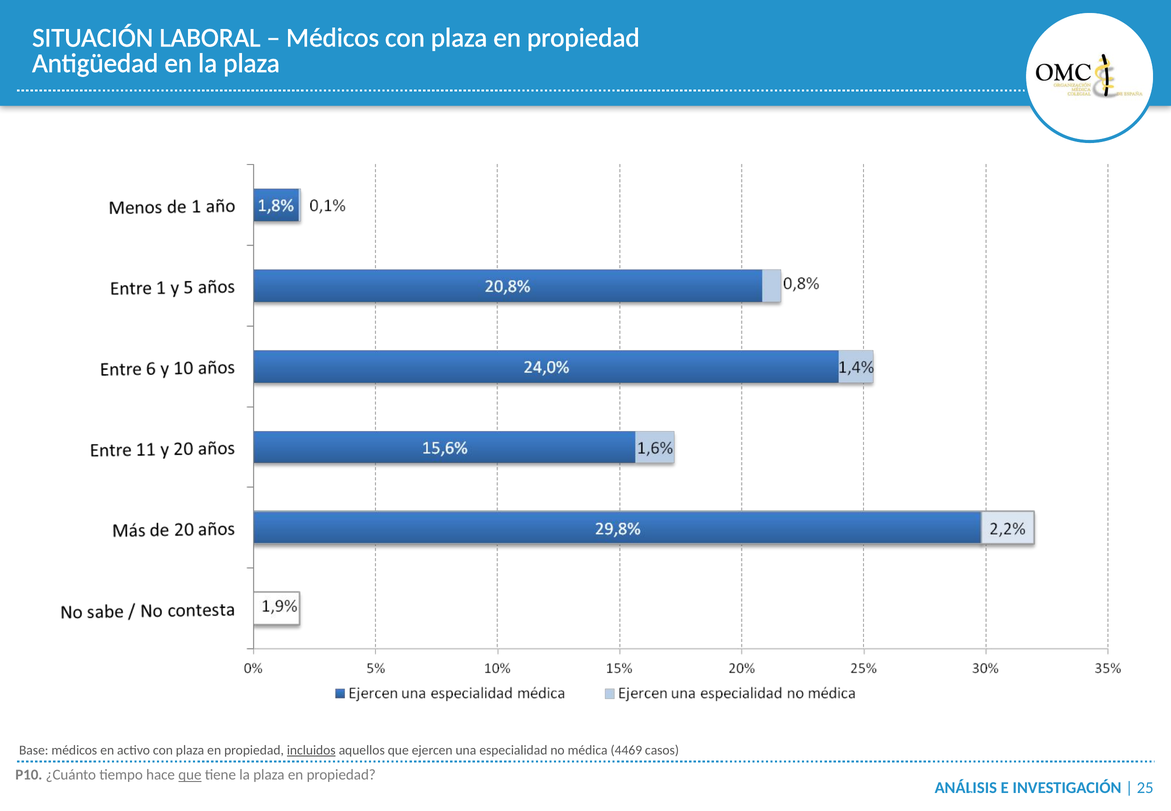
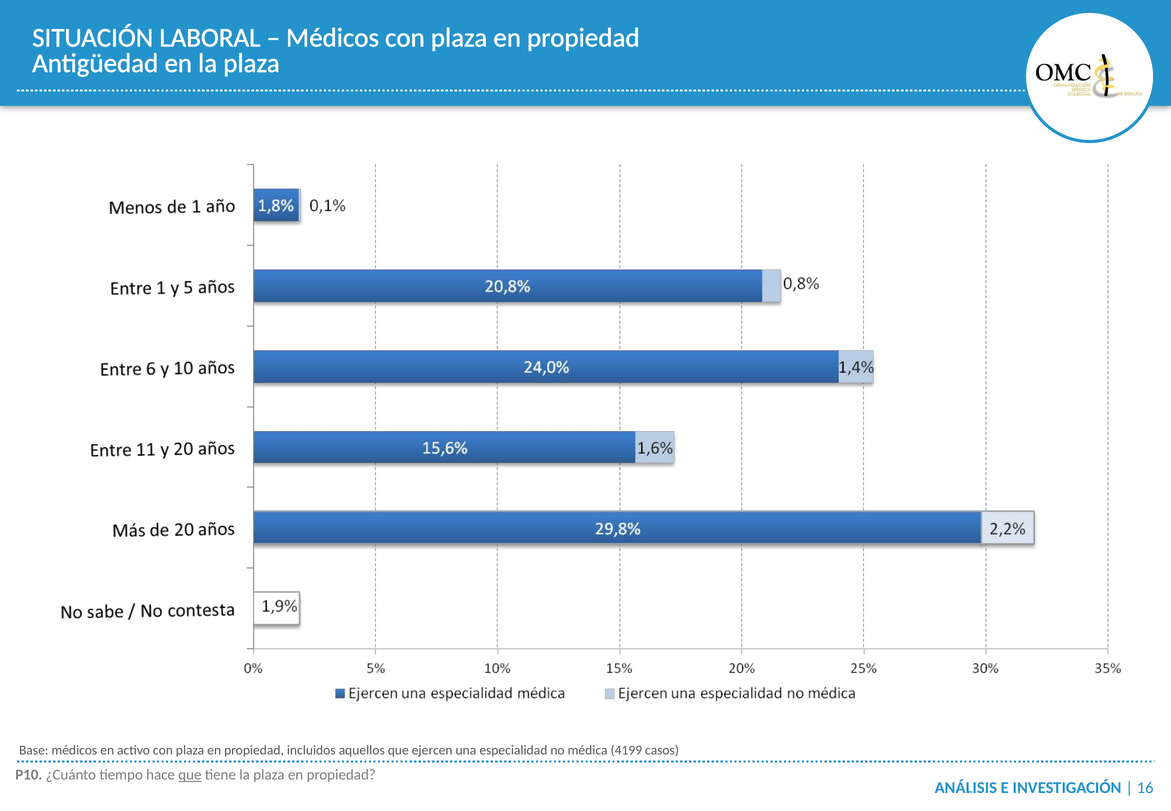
incluidos underline: present -> none
4469: 4469 -> 4199
25: 25 -> 16
78: 78 -> 76
